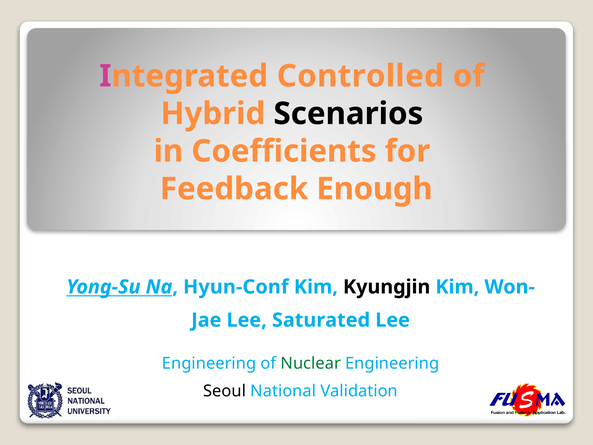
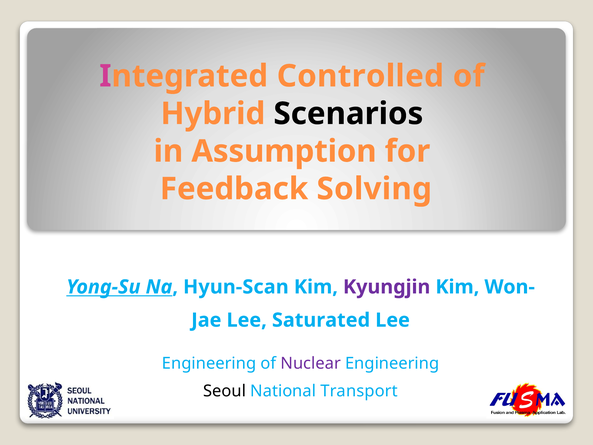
Coefficients: Coefficients -> Assumption
Enough: Enough -> Solving
Hyun-Conf: Hyun-Conf -> Hyun-Scan
Kyungjin colour: black -> purple
Nuclear colour: green -> purple
Validation: Validation -> Transport
